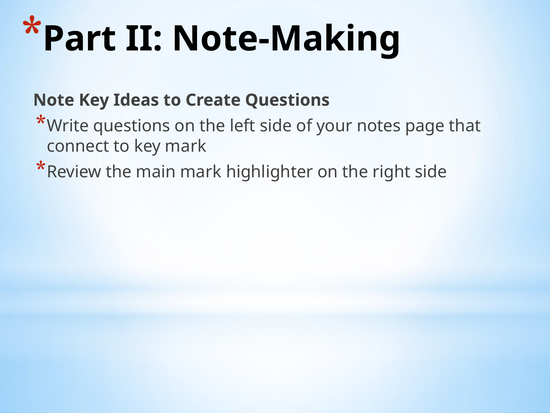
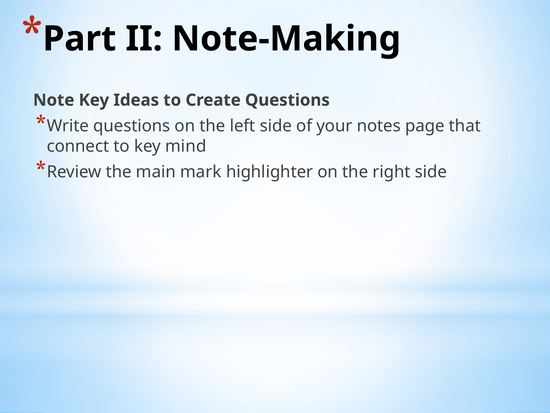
key mark: mark -> mind
